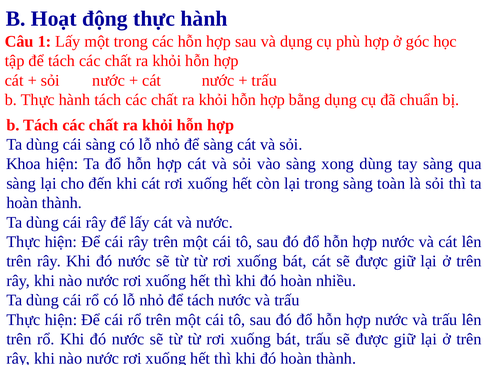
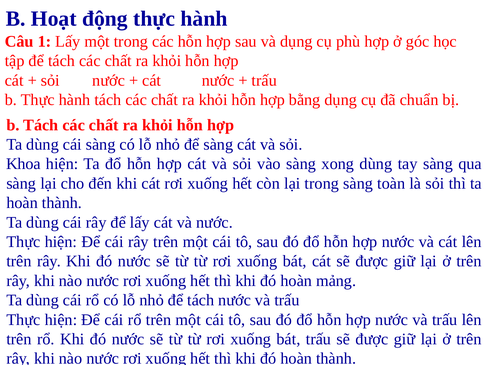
nhiều: nhiều -> mảng
